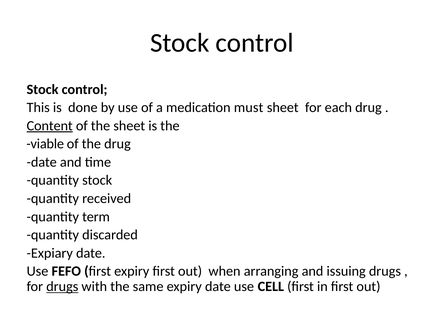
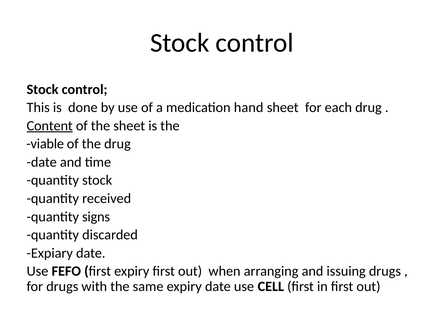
must: must -> hand
term: term -> signs
drugs at (62, 287) underline: present -> none
